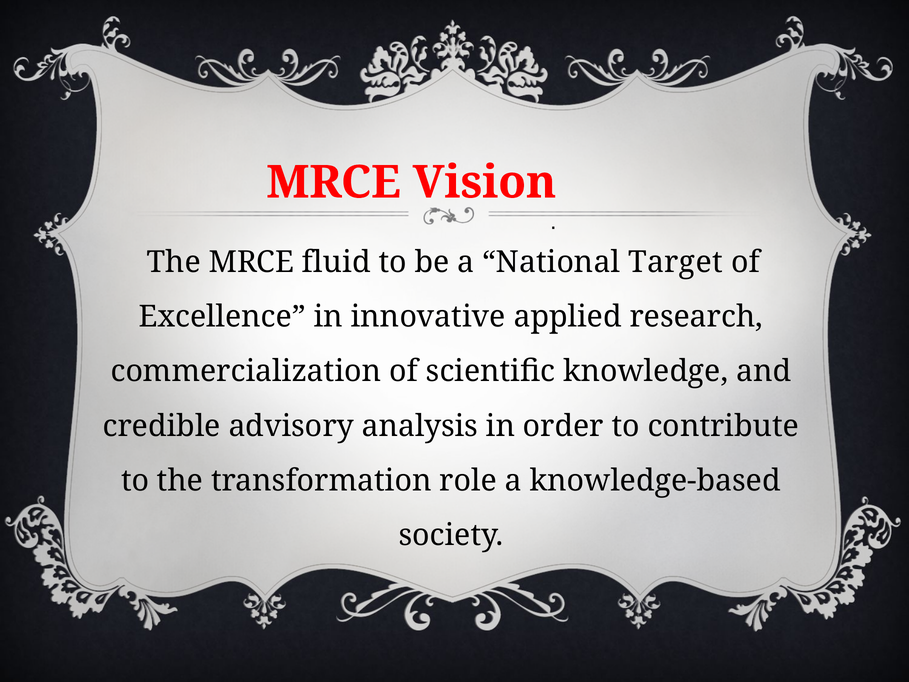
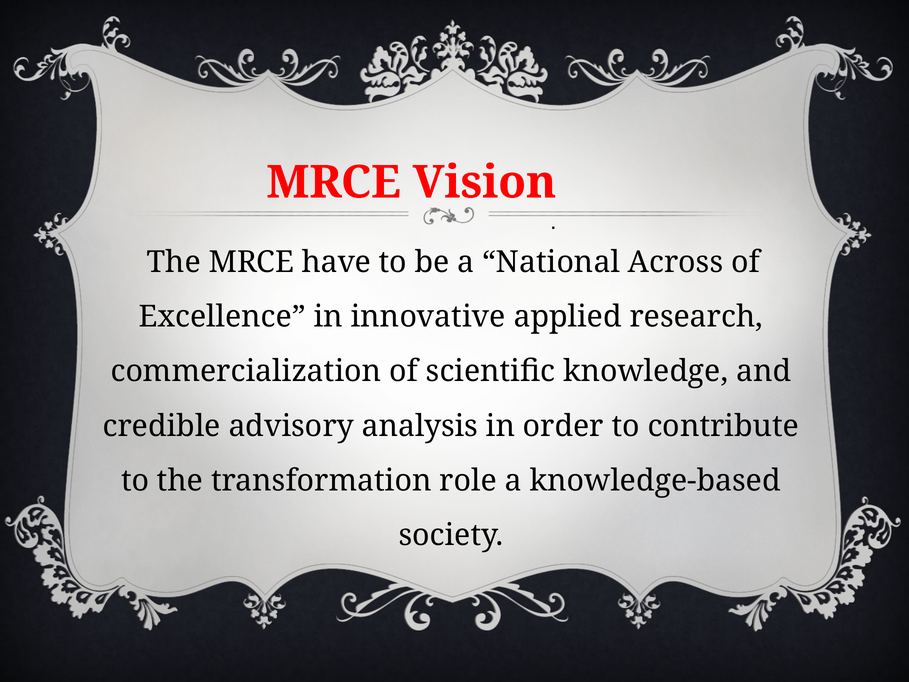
fluid: fluid -> have
Target: Target -> Across
